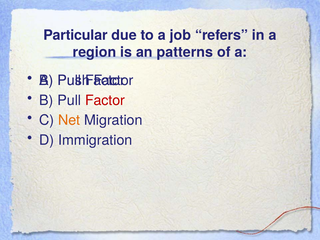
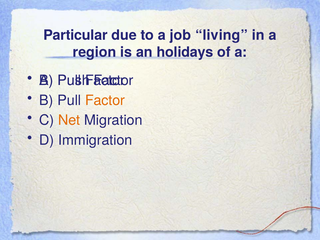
refers: refers -> living
patterns: patterns -> holidays
Factor at (105, 100) colour: red -> orange
